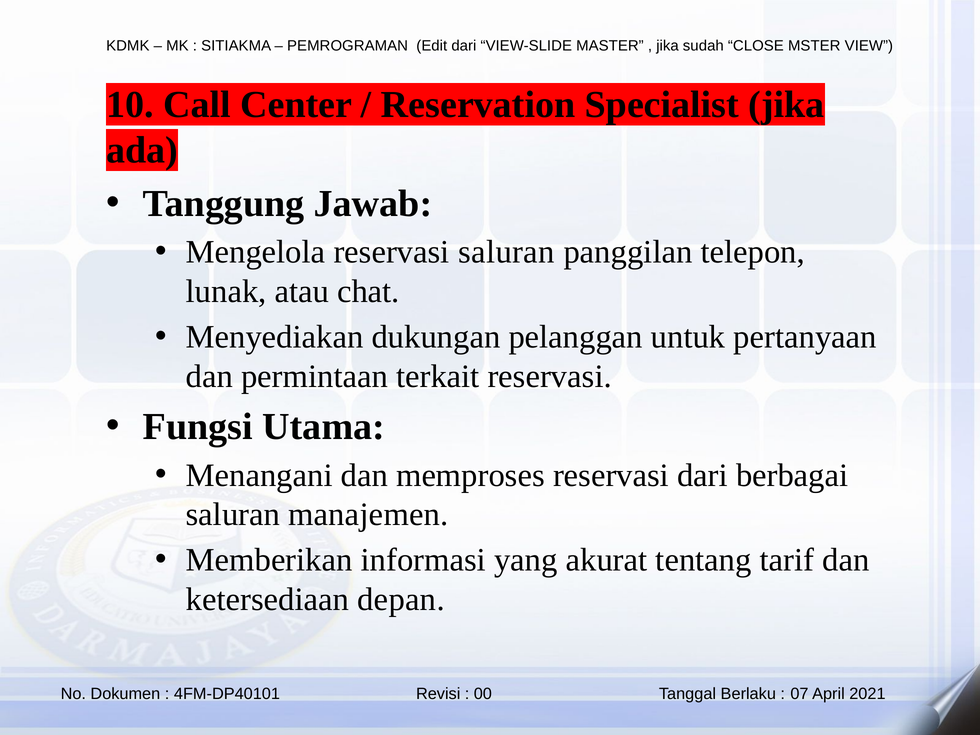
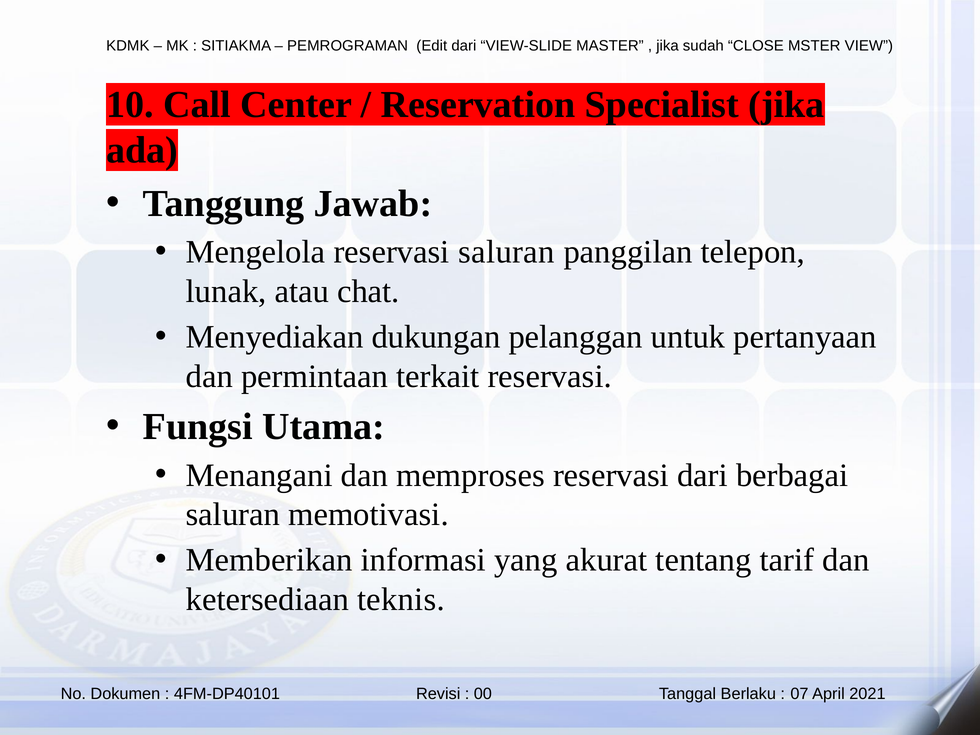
manajemen: manajemen -> memotivasi
depan: depan -> teknis
